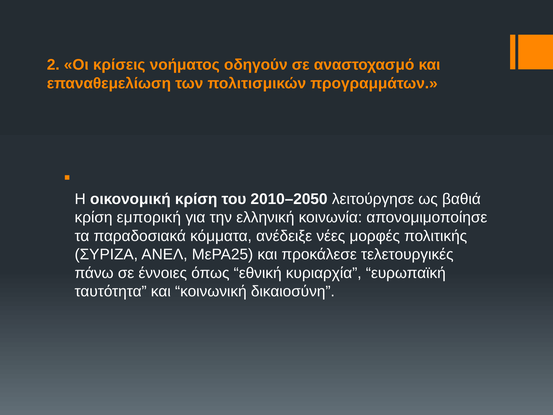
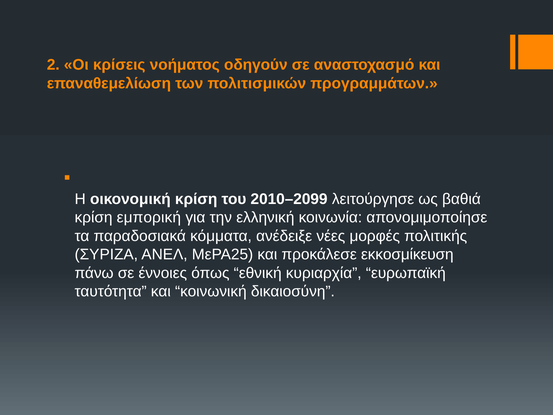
2010–2050: 2010–2050 -> 2010–2099
τελετουργικές: τελετουργικές -> εκκοσμίκευση
